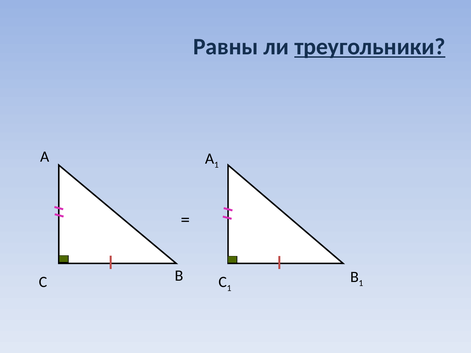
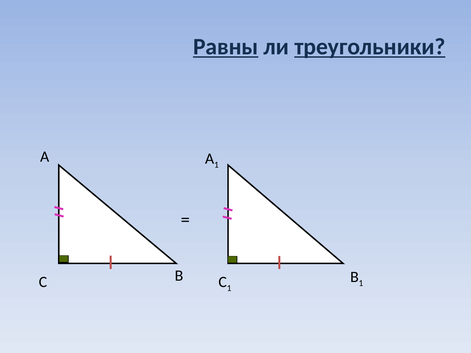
Равны underline: none -> present
